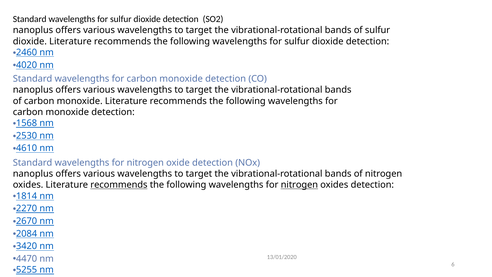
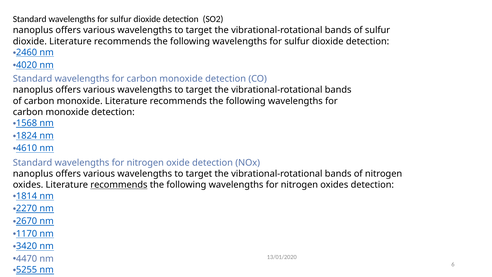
2530: 2530 -> 1824
nitrogen at (299, 185) underline: present -> none
2084: 2084 -> 1170
